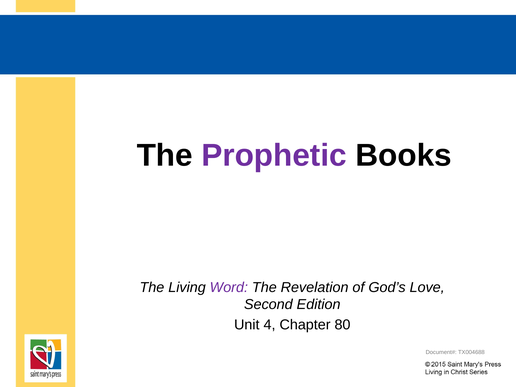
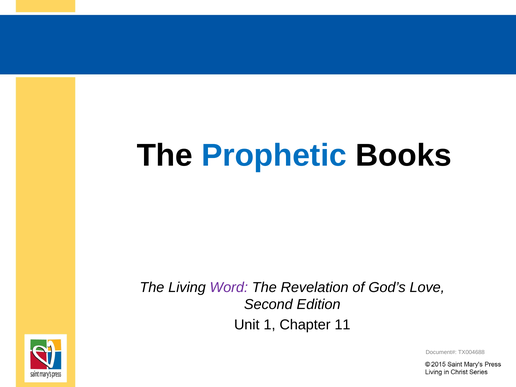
Prophetic colour: purple -> blue
4: 4 -> 1
80: 80 -> 11
